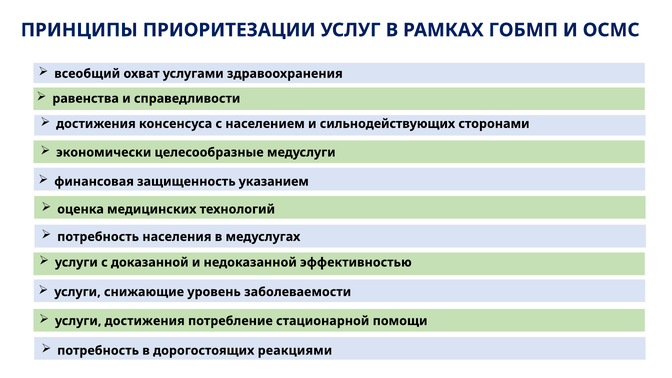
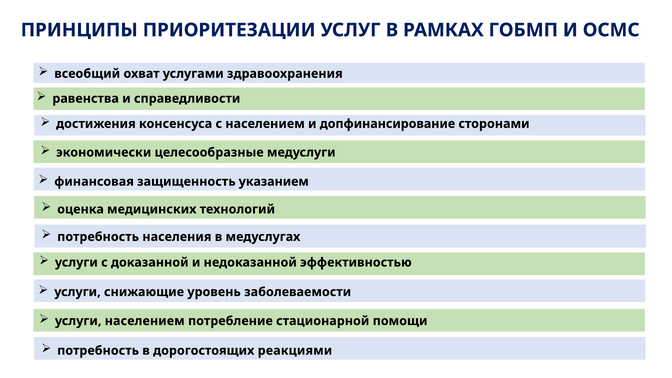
сильнодействующих: сильнодействующих -> допфинансирование
услуги достижения: достижения -> населением
